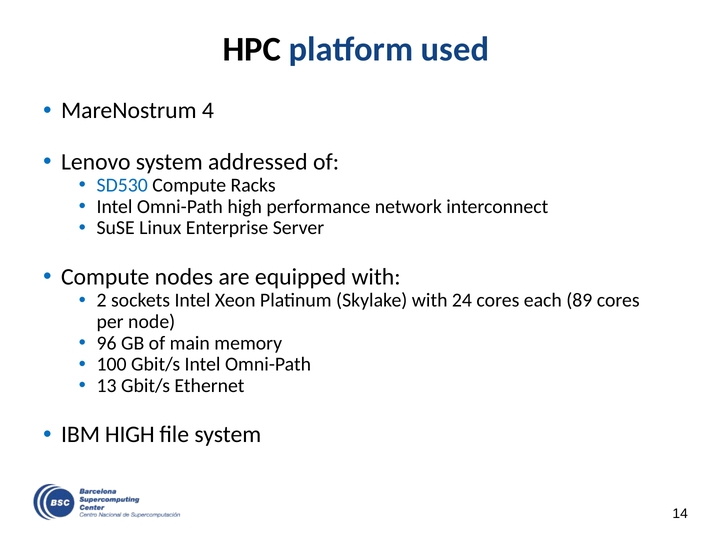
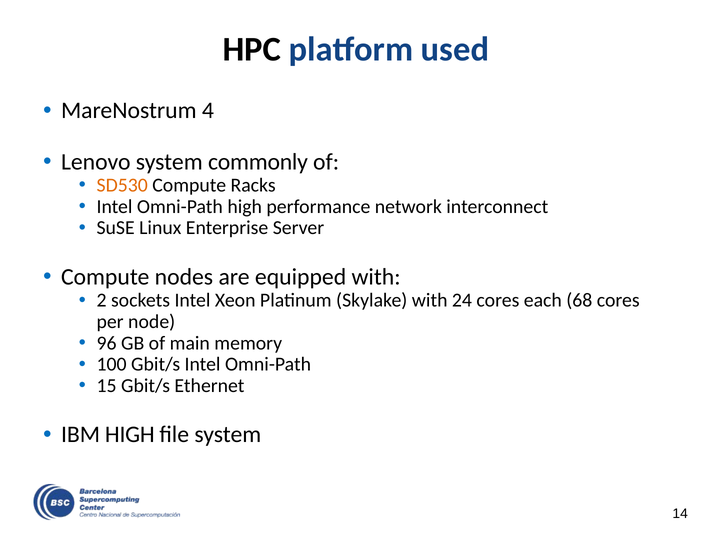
addressed: addressed -> commonly
SD530 colour: blue -> orange
89: 89 -> 68
13: 13 -> 15
